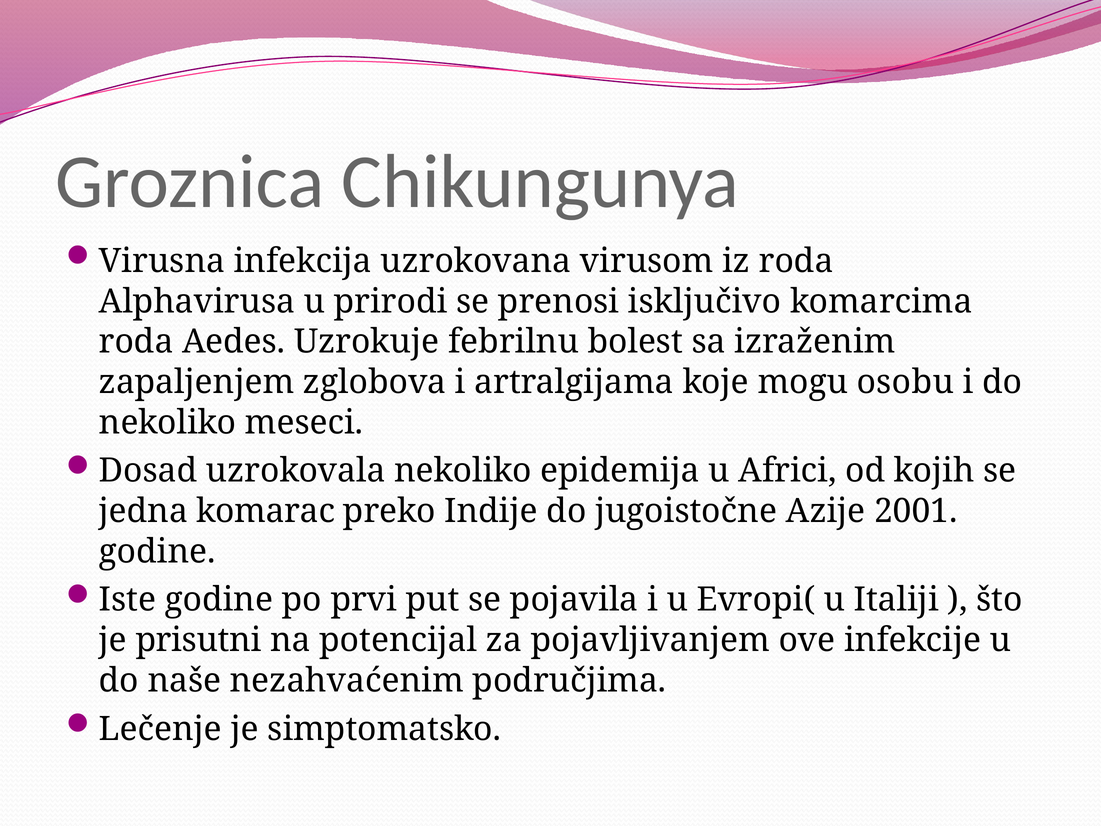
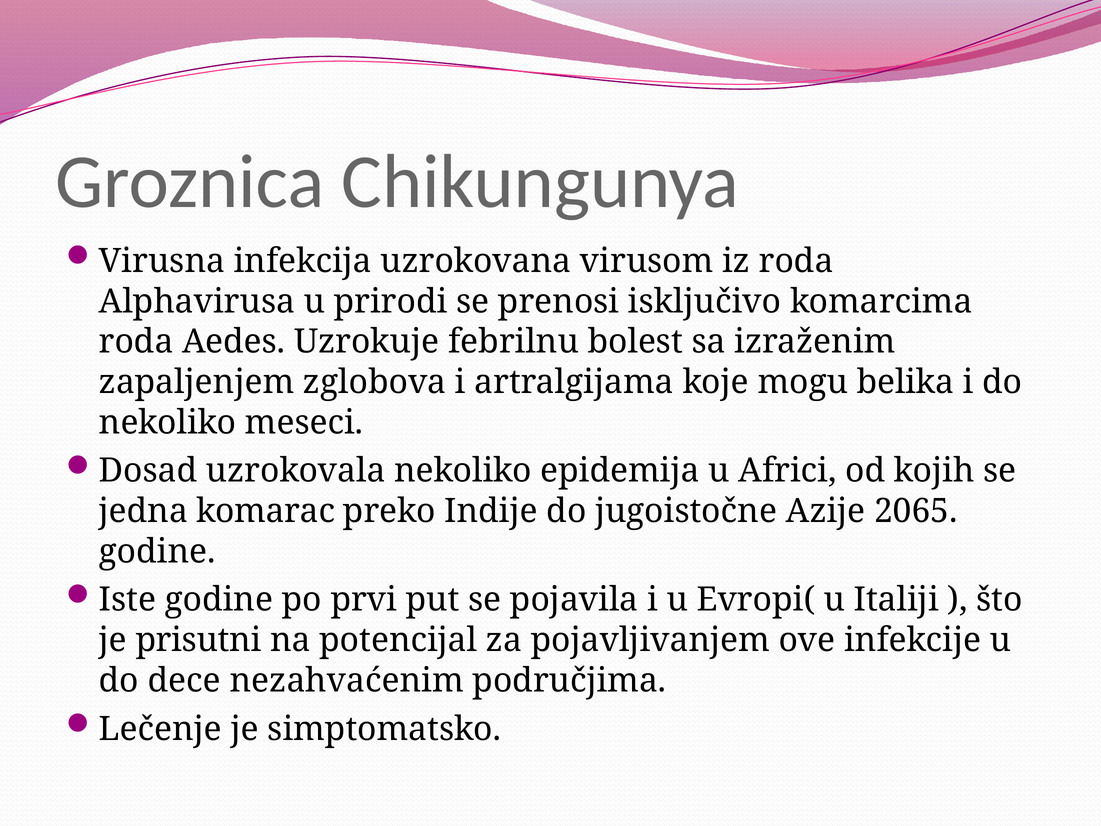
osobu: osobu -> belika
2001: 2001 -> 2065
naše: naše -> dece
